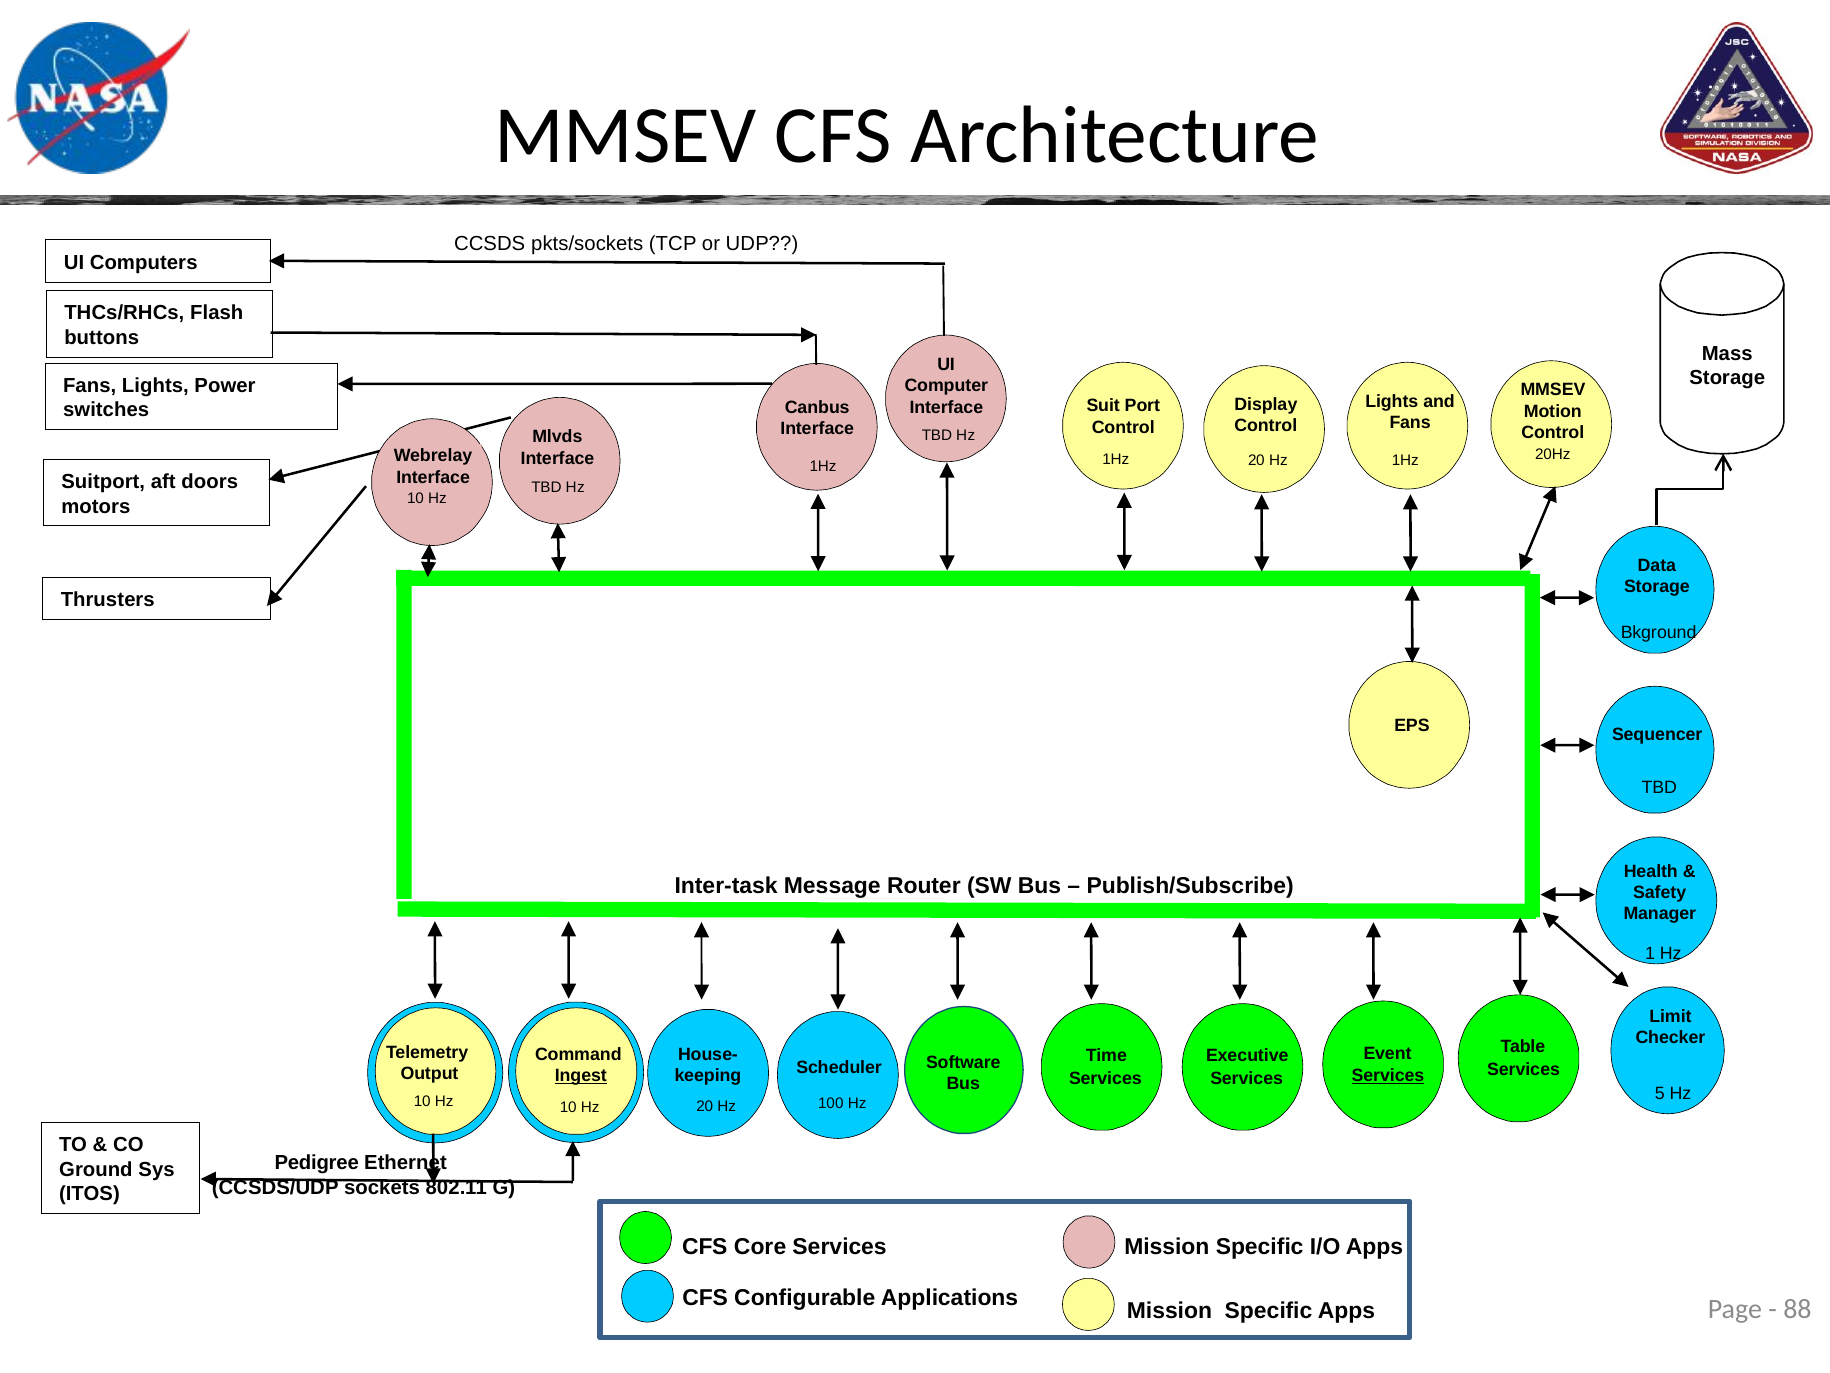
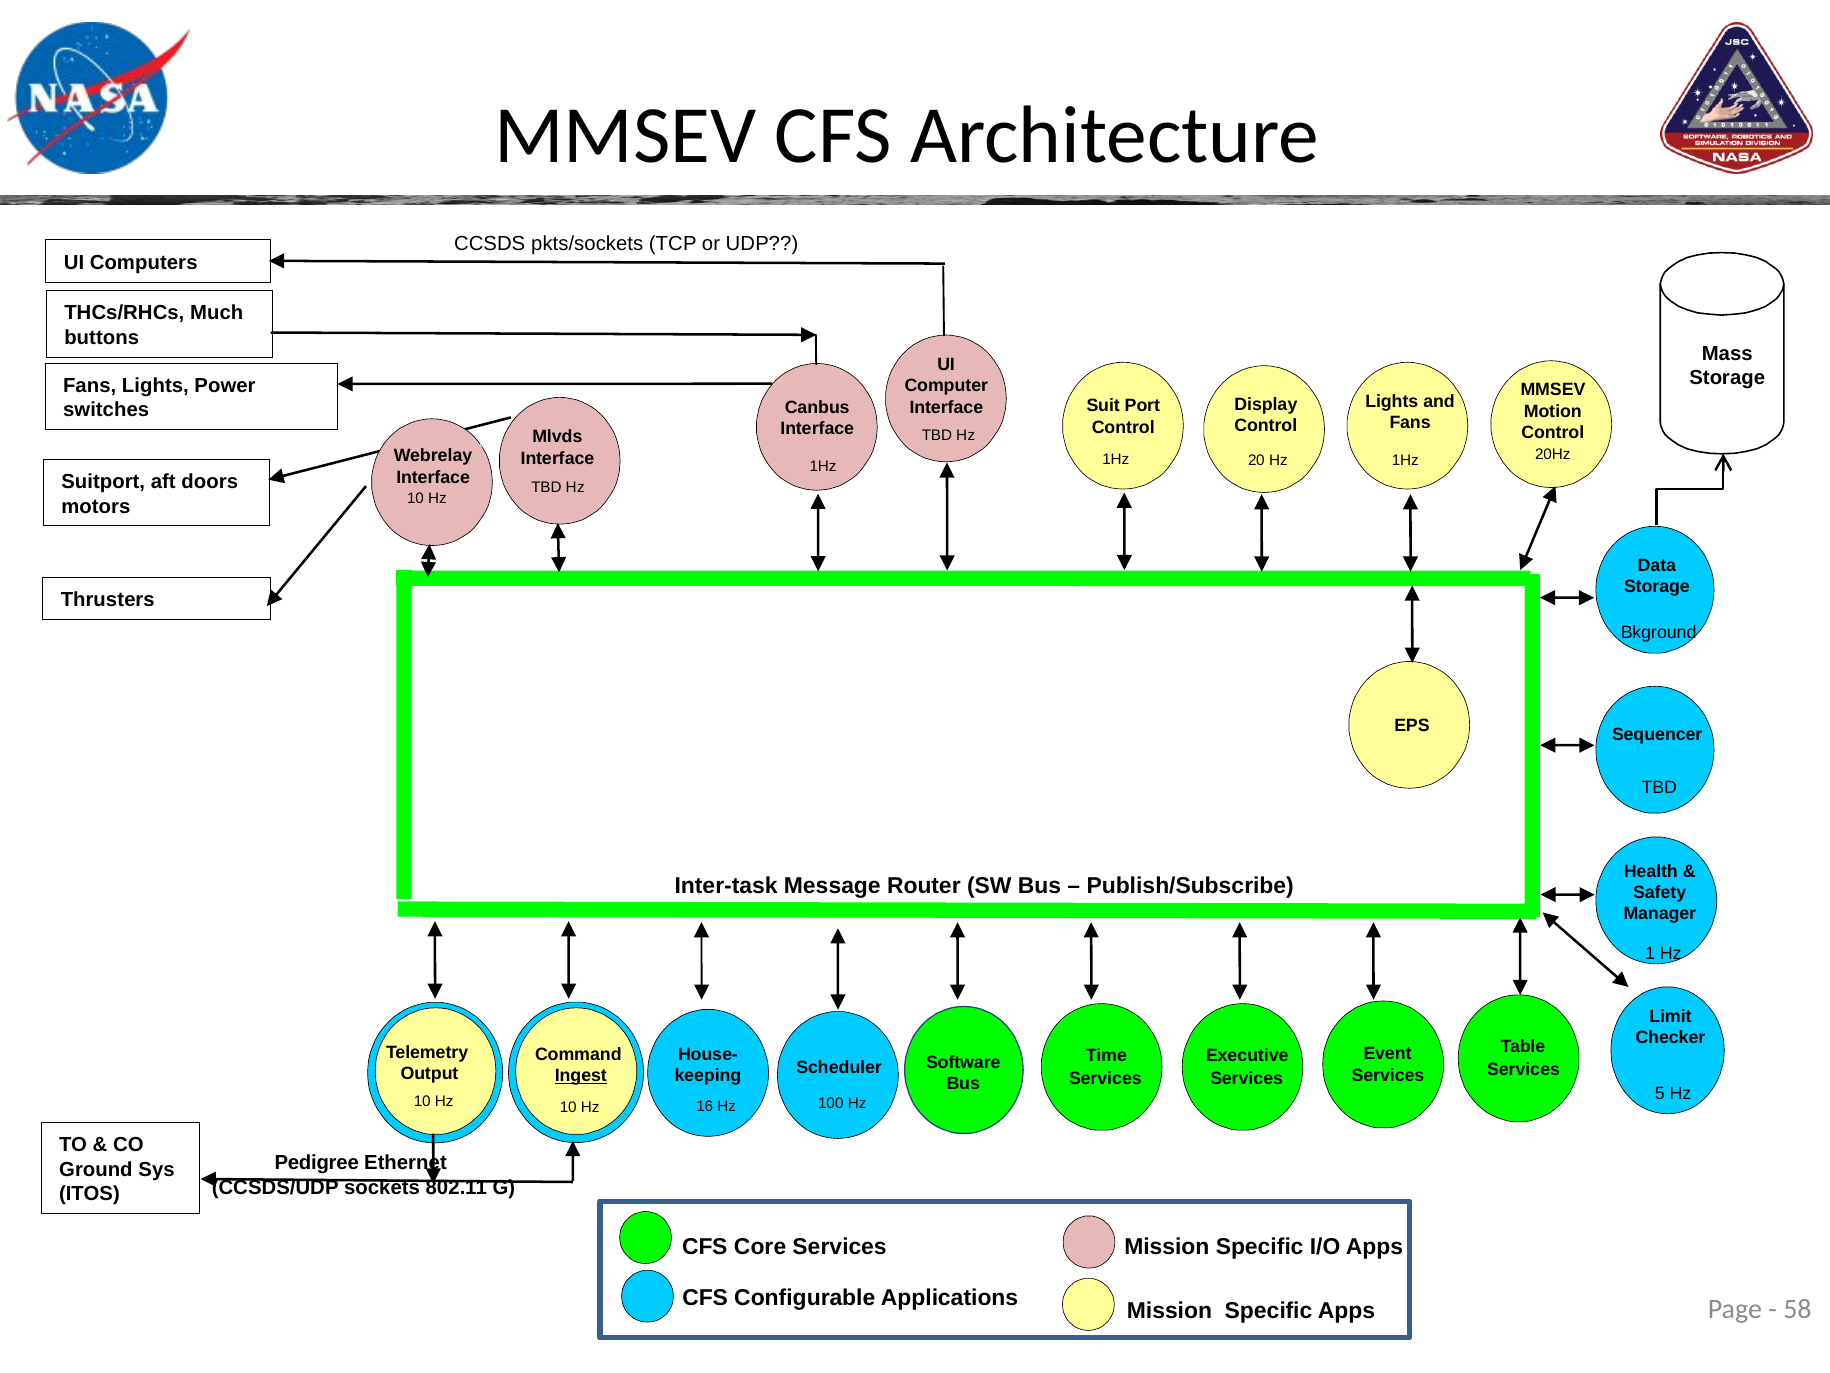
Flash: Flash -> Much
Services at (1388, 1075) underline: present -> none
Hz 20: 20 -> 16
88: 88 -> 58
